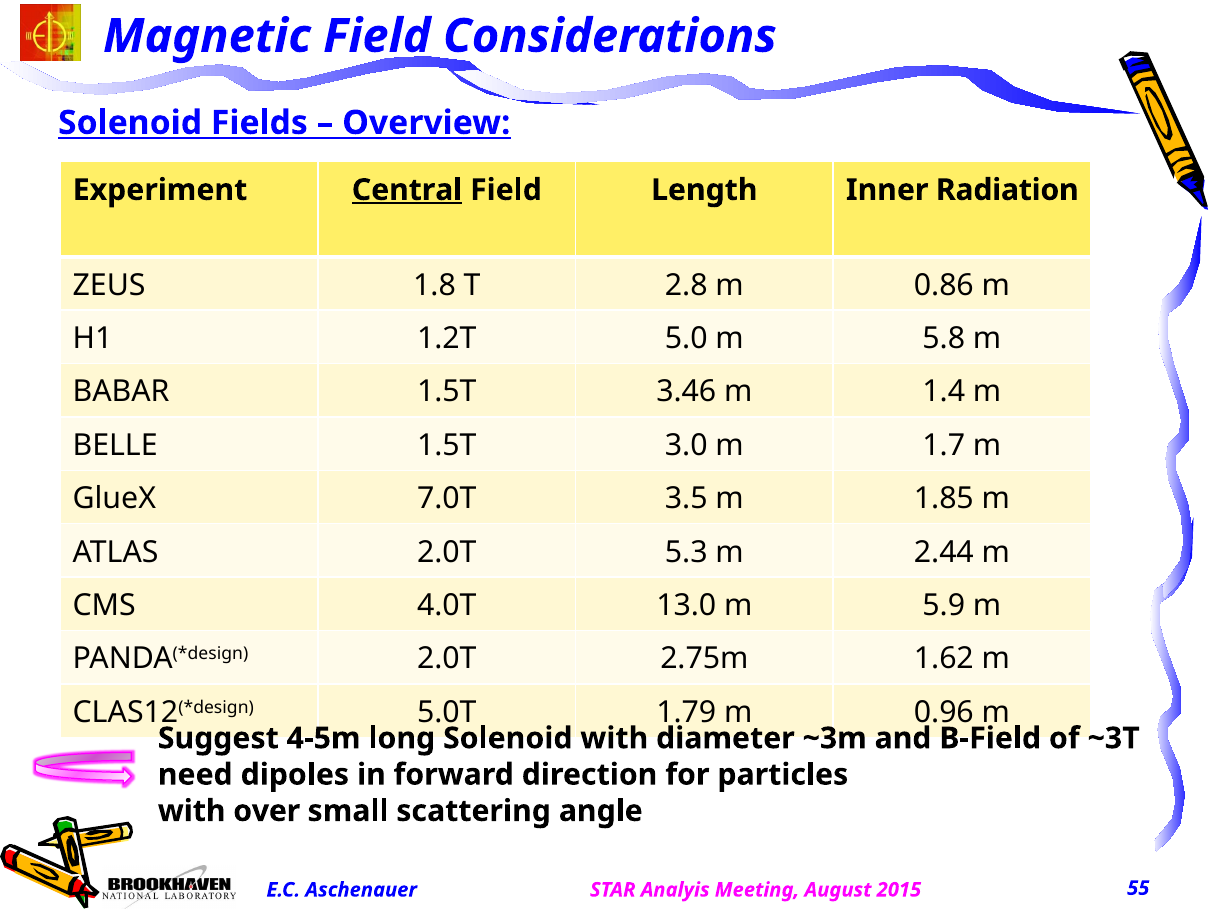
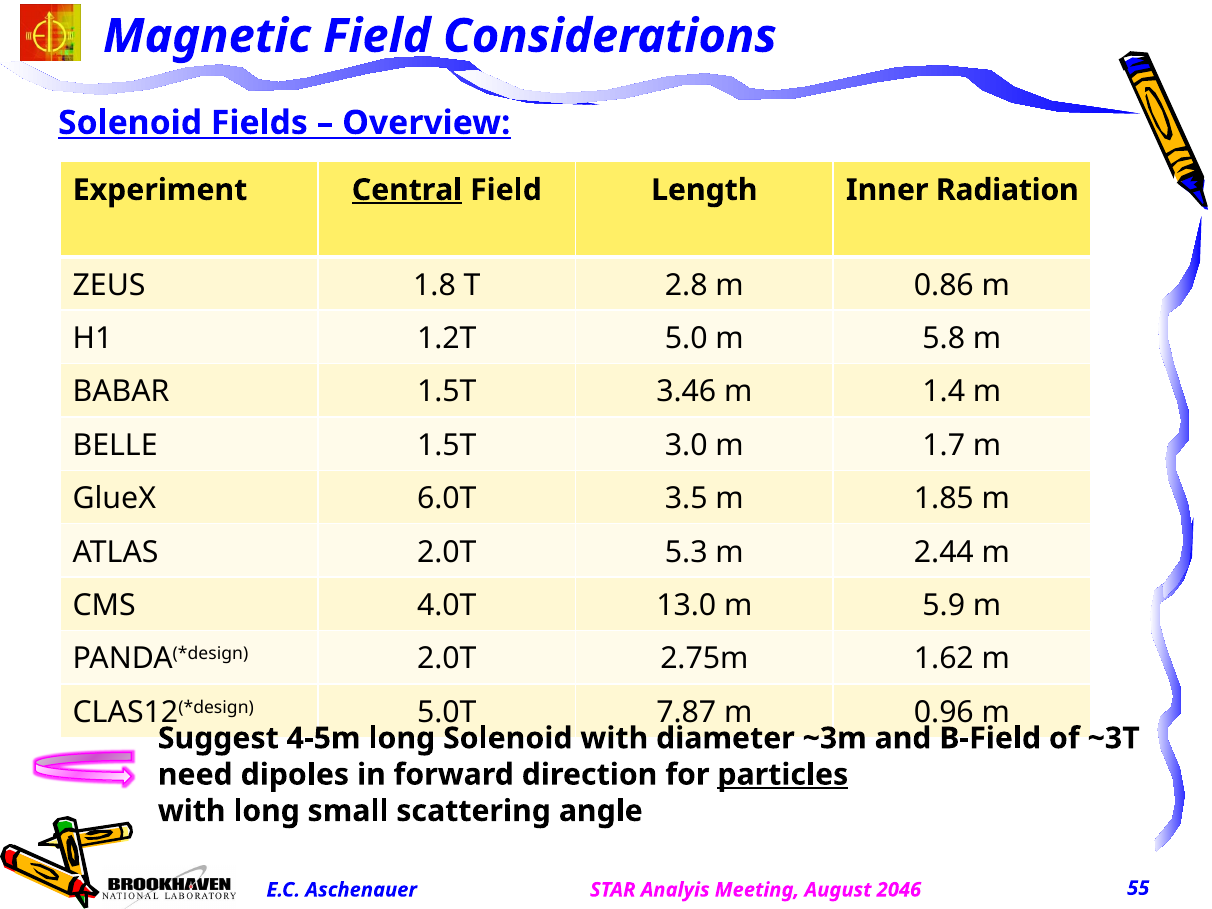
7.0T: 7.0T -> 6.0T
1.79: 1.79 -> 7.87
particles underline: none -> present
with over: over -> long
2015: 2015 -> 2046
